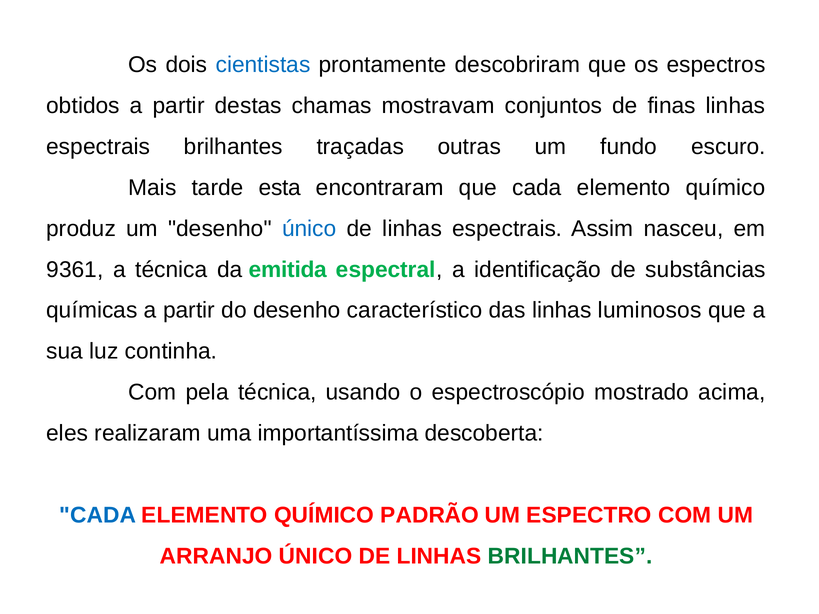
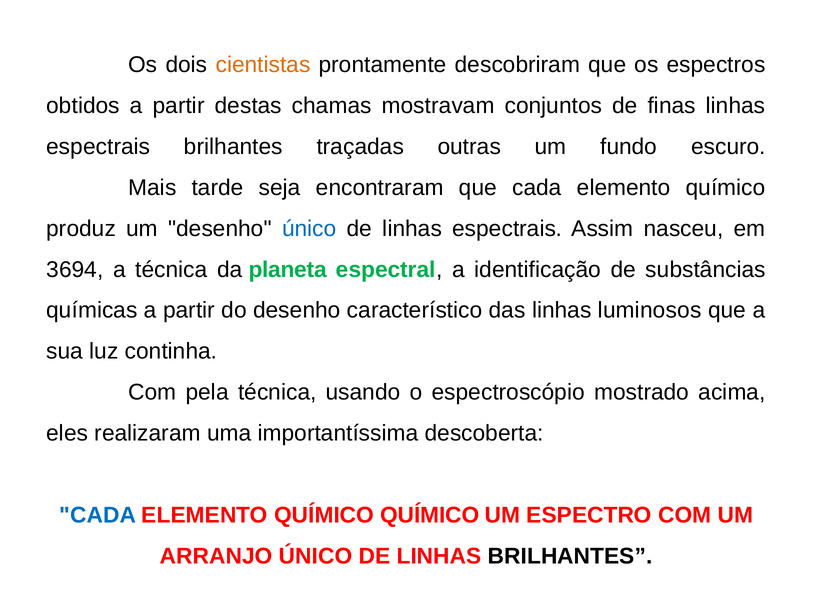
cientistas colour: blue -> orange
esta: esta -> seja
9361: 9361 -> 3694
emitida: emitida -> planeta
QUÍMICO PADRÃO: PADRÃO -> QUÍMICO
BRILHANTES at (570, 556) colour: green -> black
